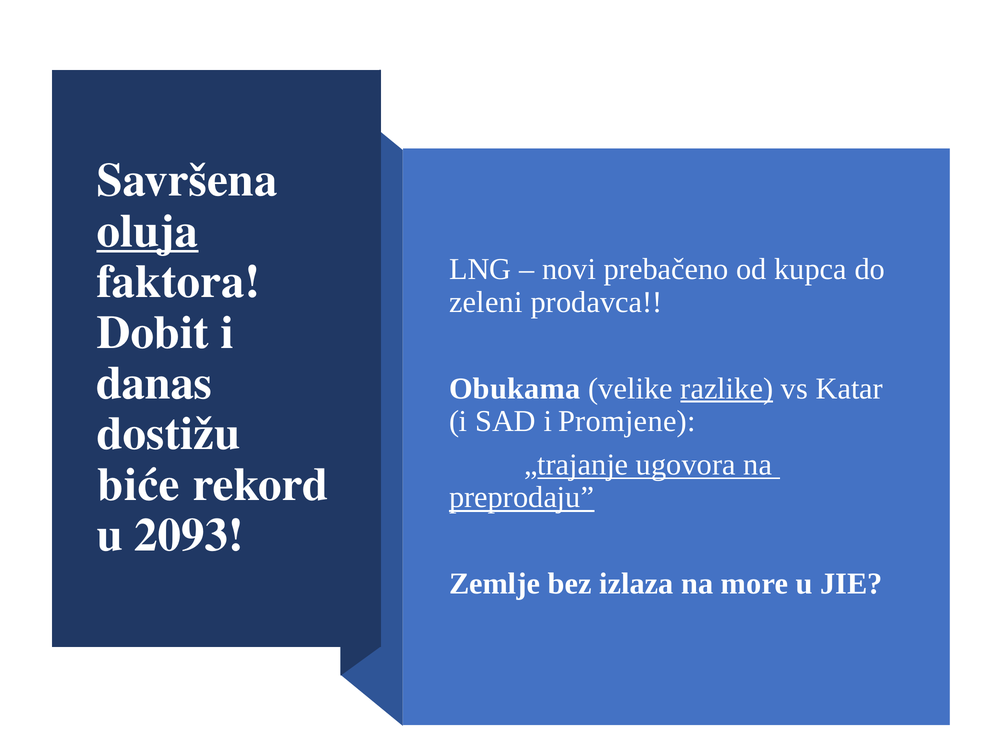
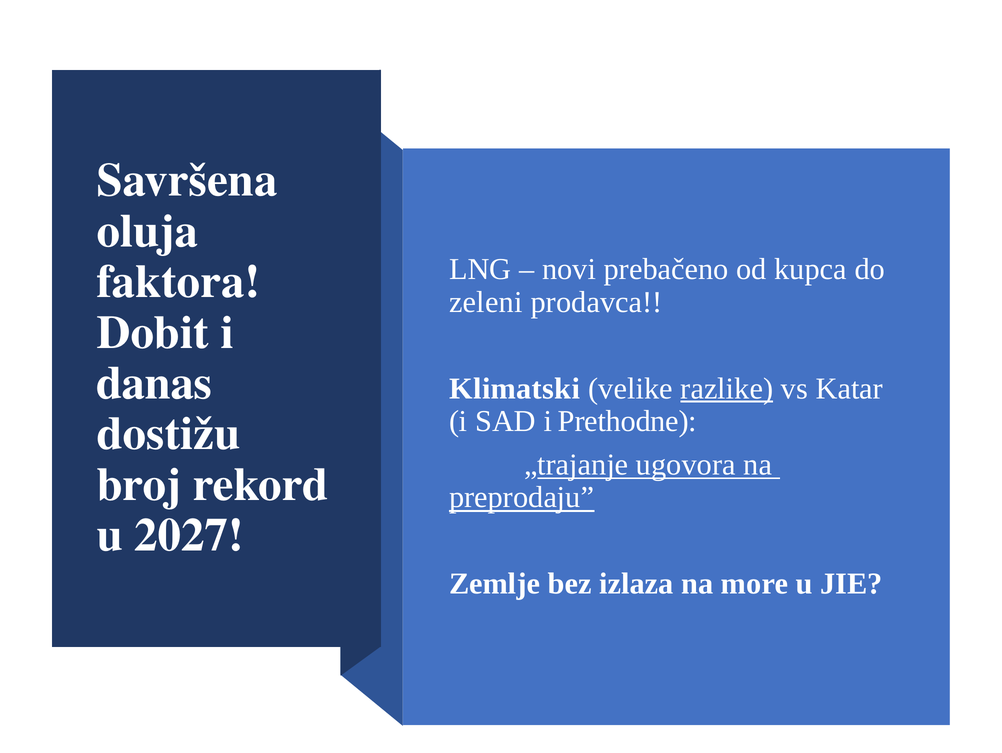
oluja underline: present -> none
Obukama: Obukama -> Klimatski
Promjene: Promjene -> Prethodne
biće: biće -> broj
2093: 2093 -> 2027
